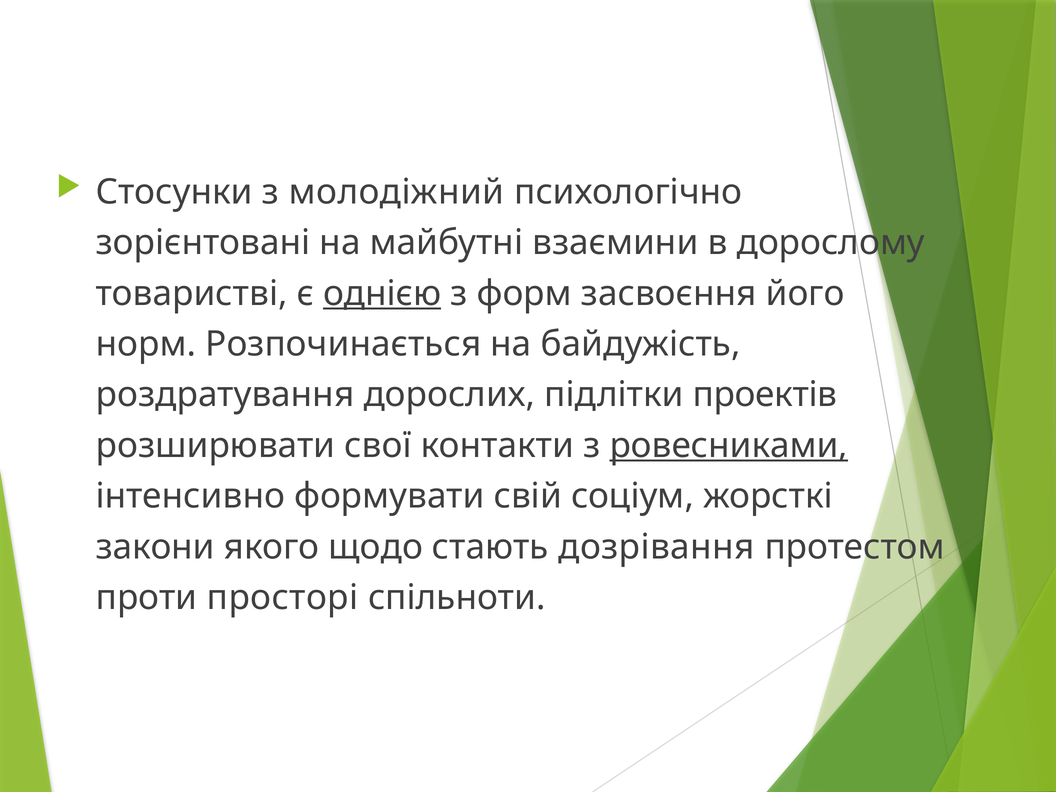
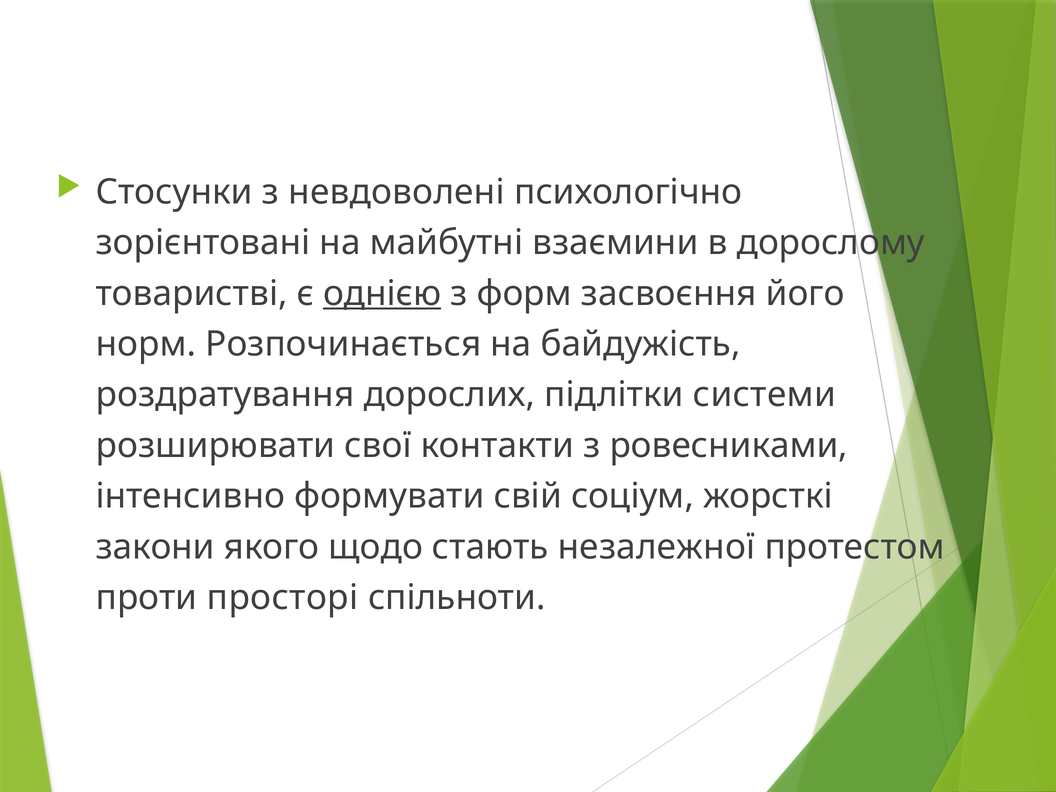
молодіжний: молодіжний -> невдоволені
проектів: проектів -> системи
ровесниками underline: present -> none
дозрівання: дозрівання -> незалежної
